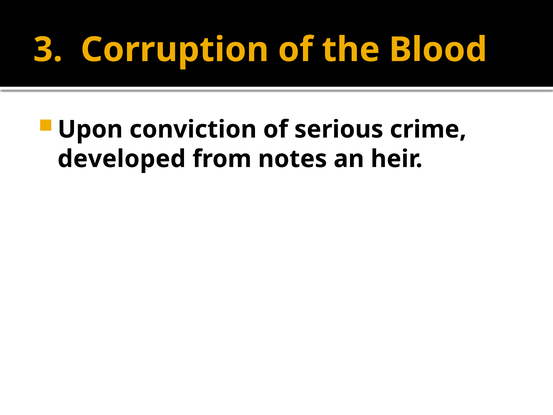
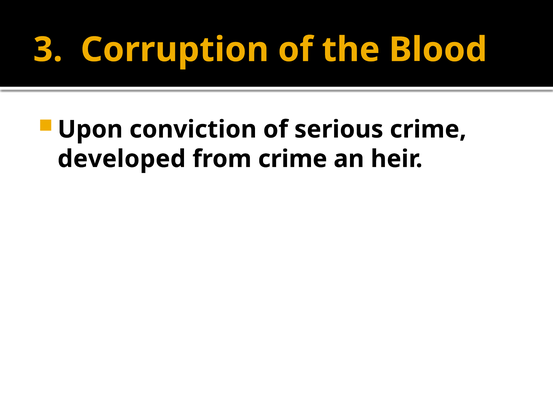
from notes: notes -> crime
